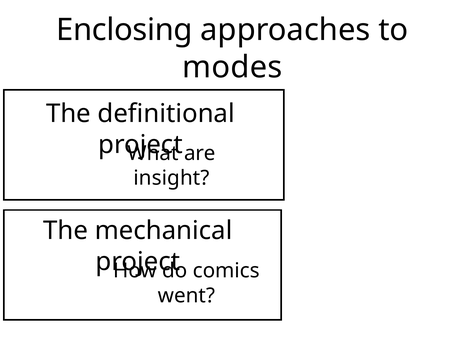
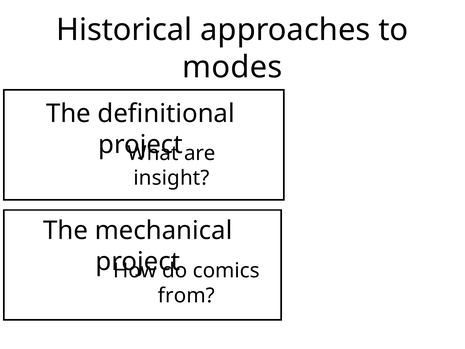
Enclosing: Enclosing -> Historical
went: went -> from
